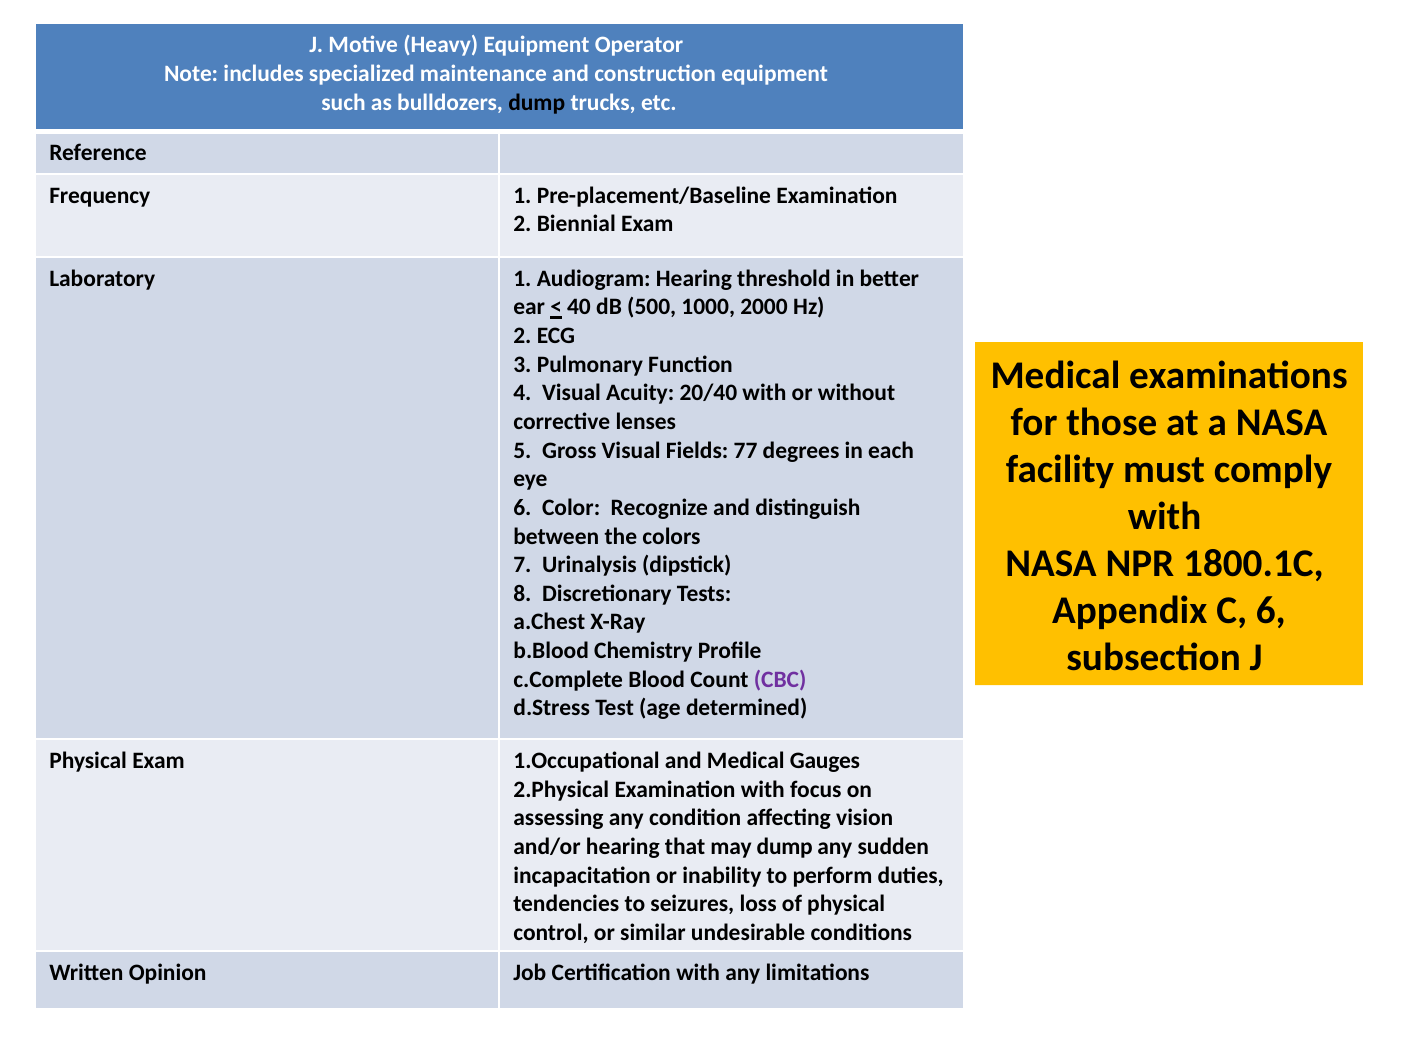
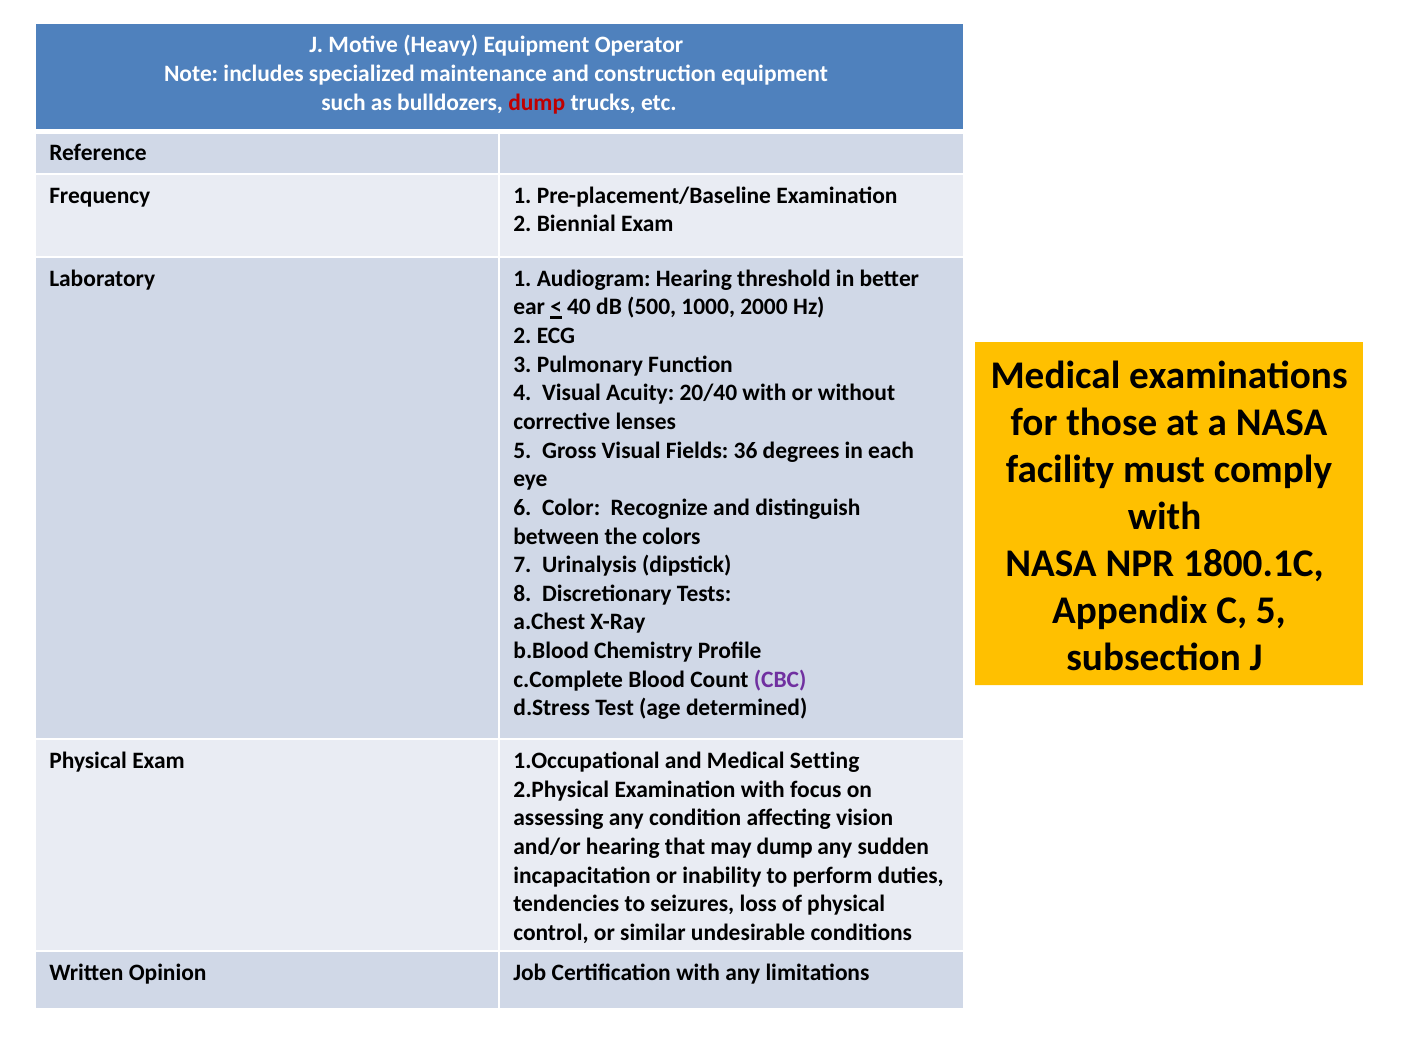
dump at (537, 102) colour: black -> red
77: 77 -> 36
C 6: 6 -> 5
Gauges: Gauges -> Setting
